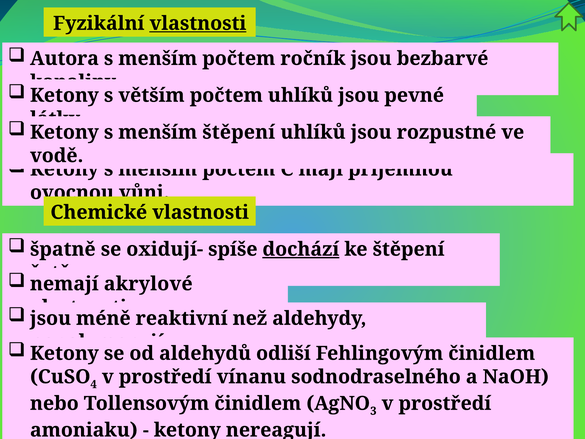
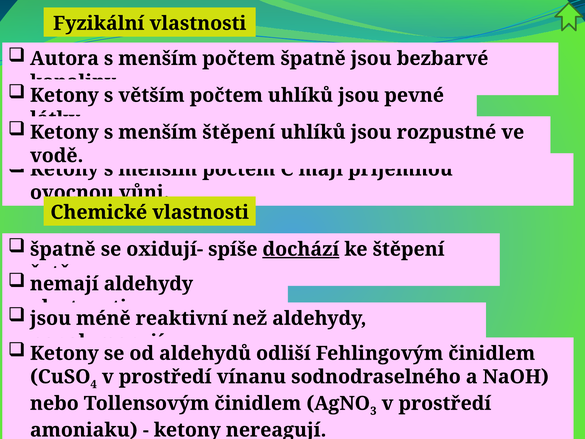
vlastnosti at (198, 23) underline: present -> none
počtem ročník: ročník -> špatně
akrylové at (148, 284): akrylové -> aldehydy
